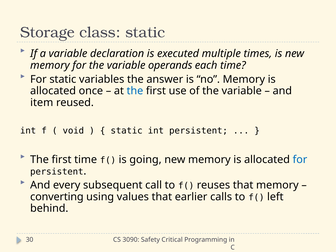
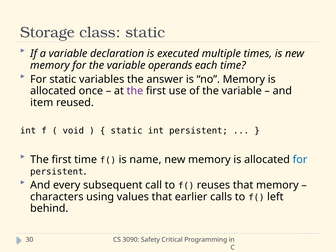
the at (135, 91) colour: blue -> purple
going: going -> name
converting: converting -> characters
